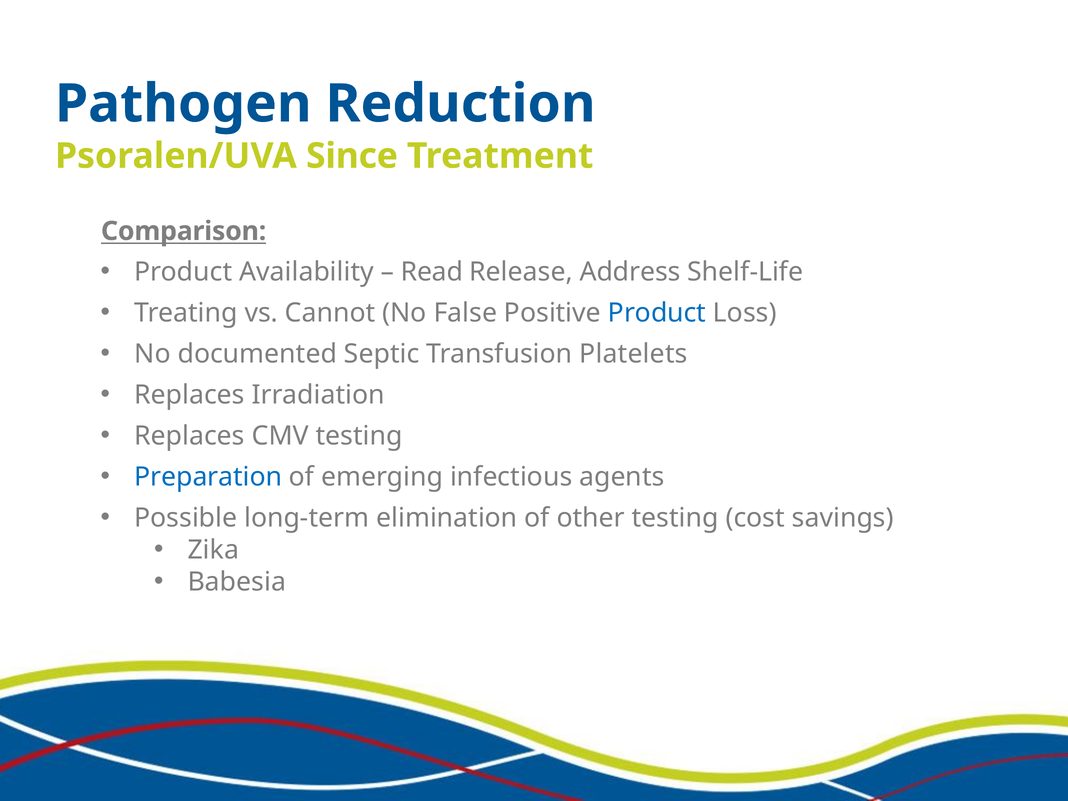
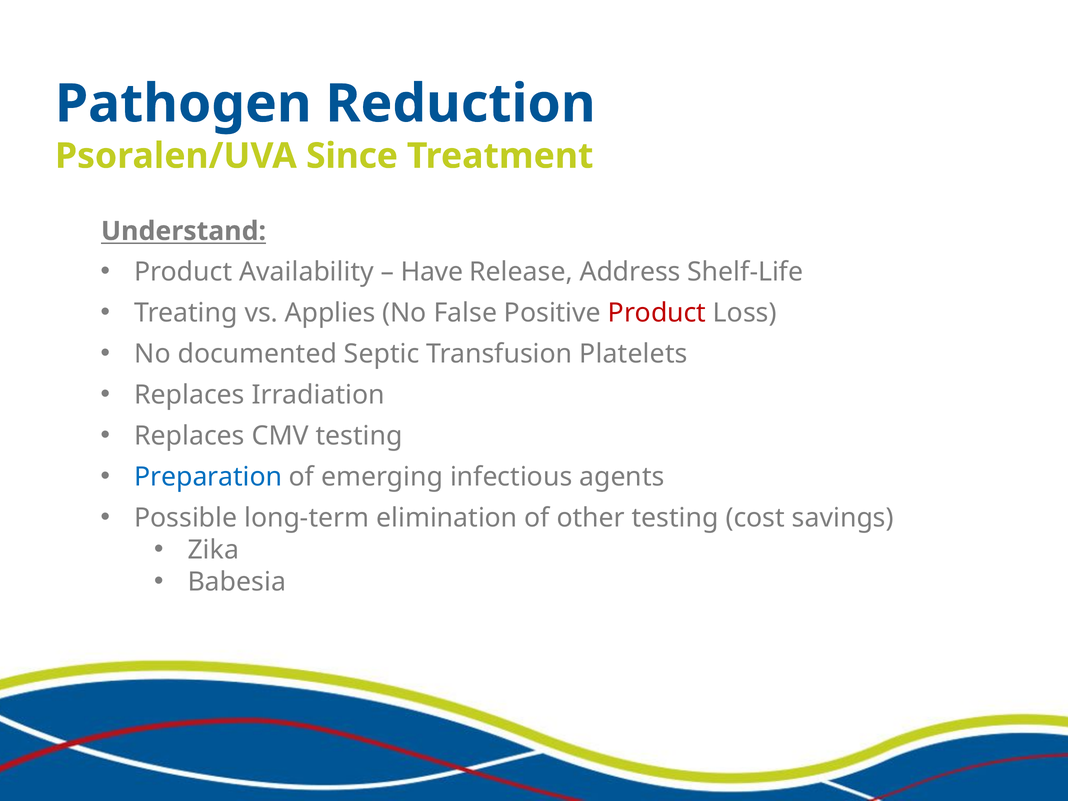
Comparison: Comparison -> Understand
Read: Read -> Have
Cannot: Cannot -> Applies
Product at (657, 313) colour: blue -> red
